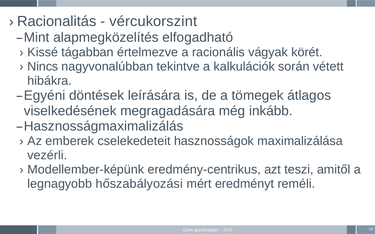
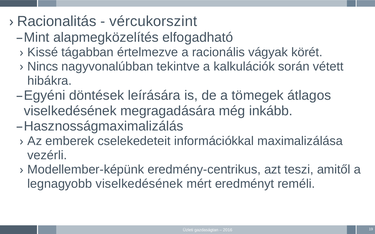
hasznosságok: hasznosságok -> információkkal
legnagyobb hőszabályozási: hőszabályozási -> viselkedésének
